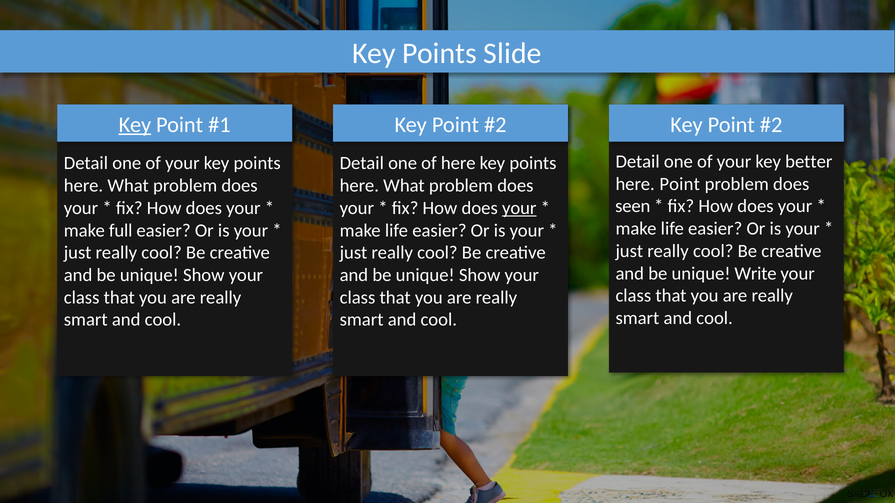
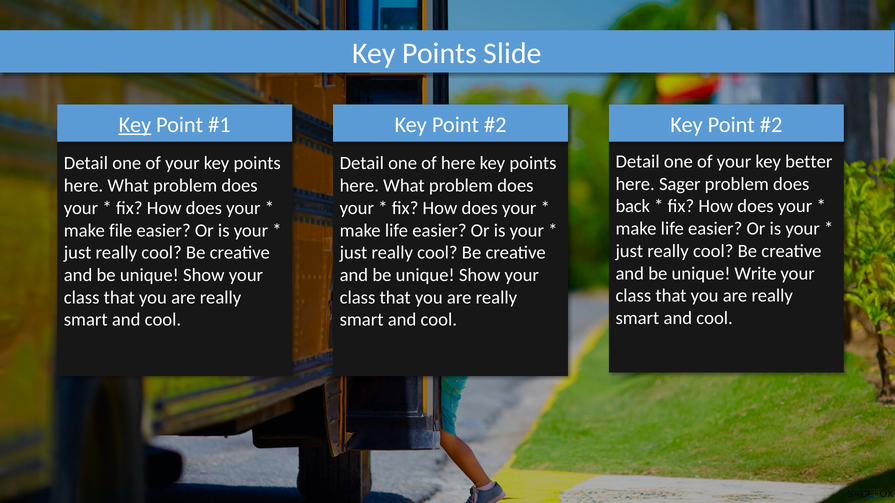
here Point: Point -> Sager
seen: seen -> back
your at (519, 208) underline: present -> none
full: full -> file
